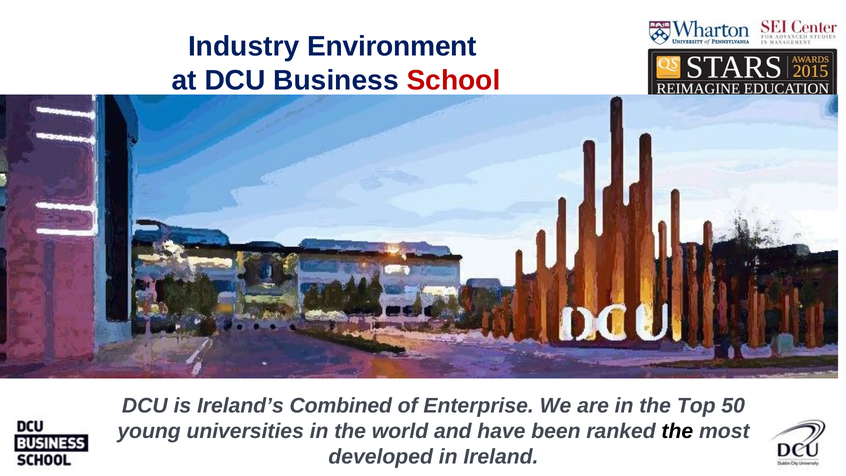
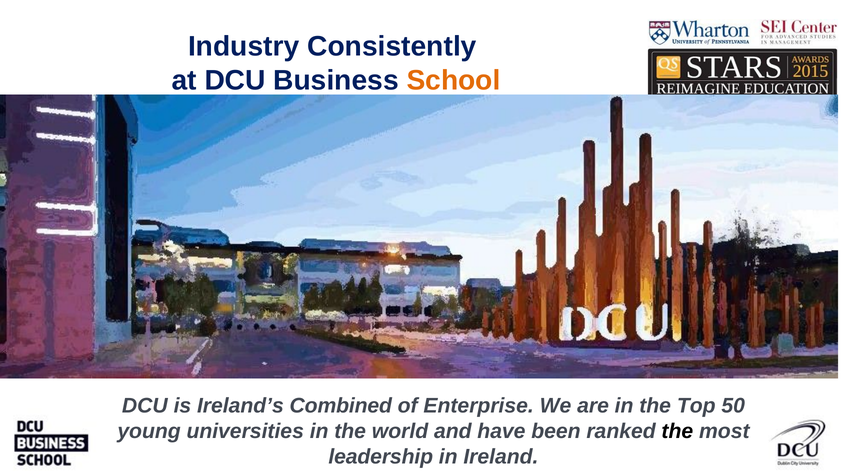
Environment: Environment -> Consistently
School colour: red -> orange
developed: developed -> leadership
